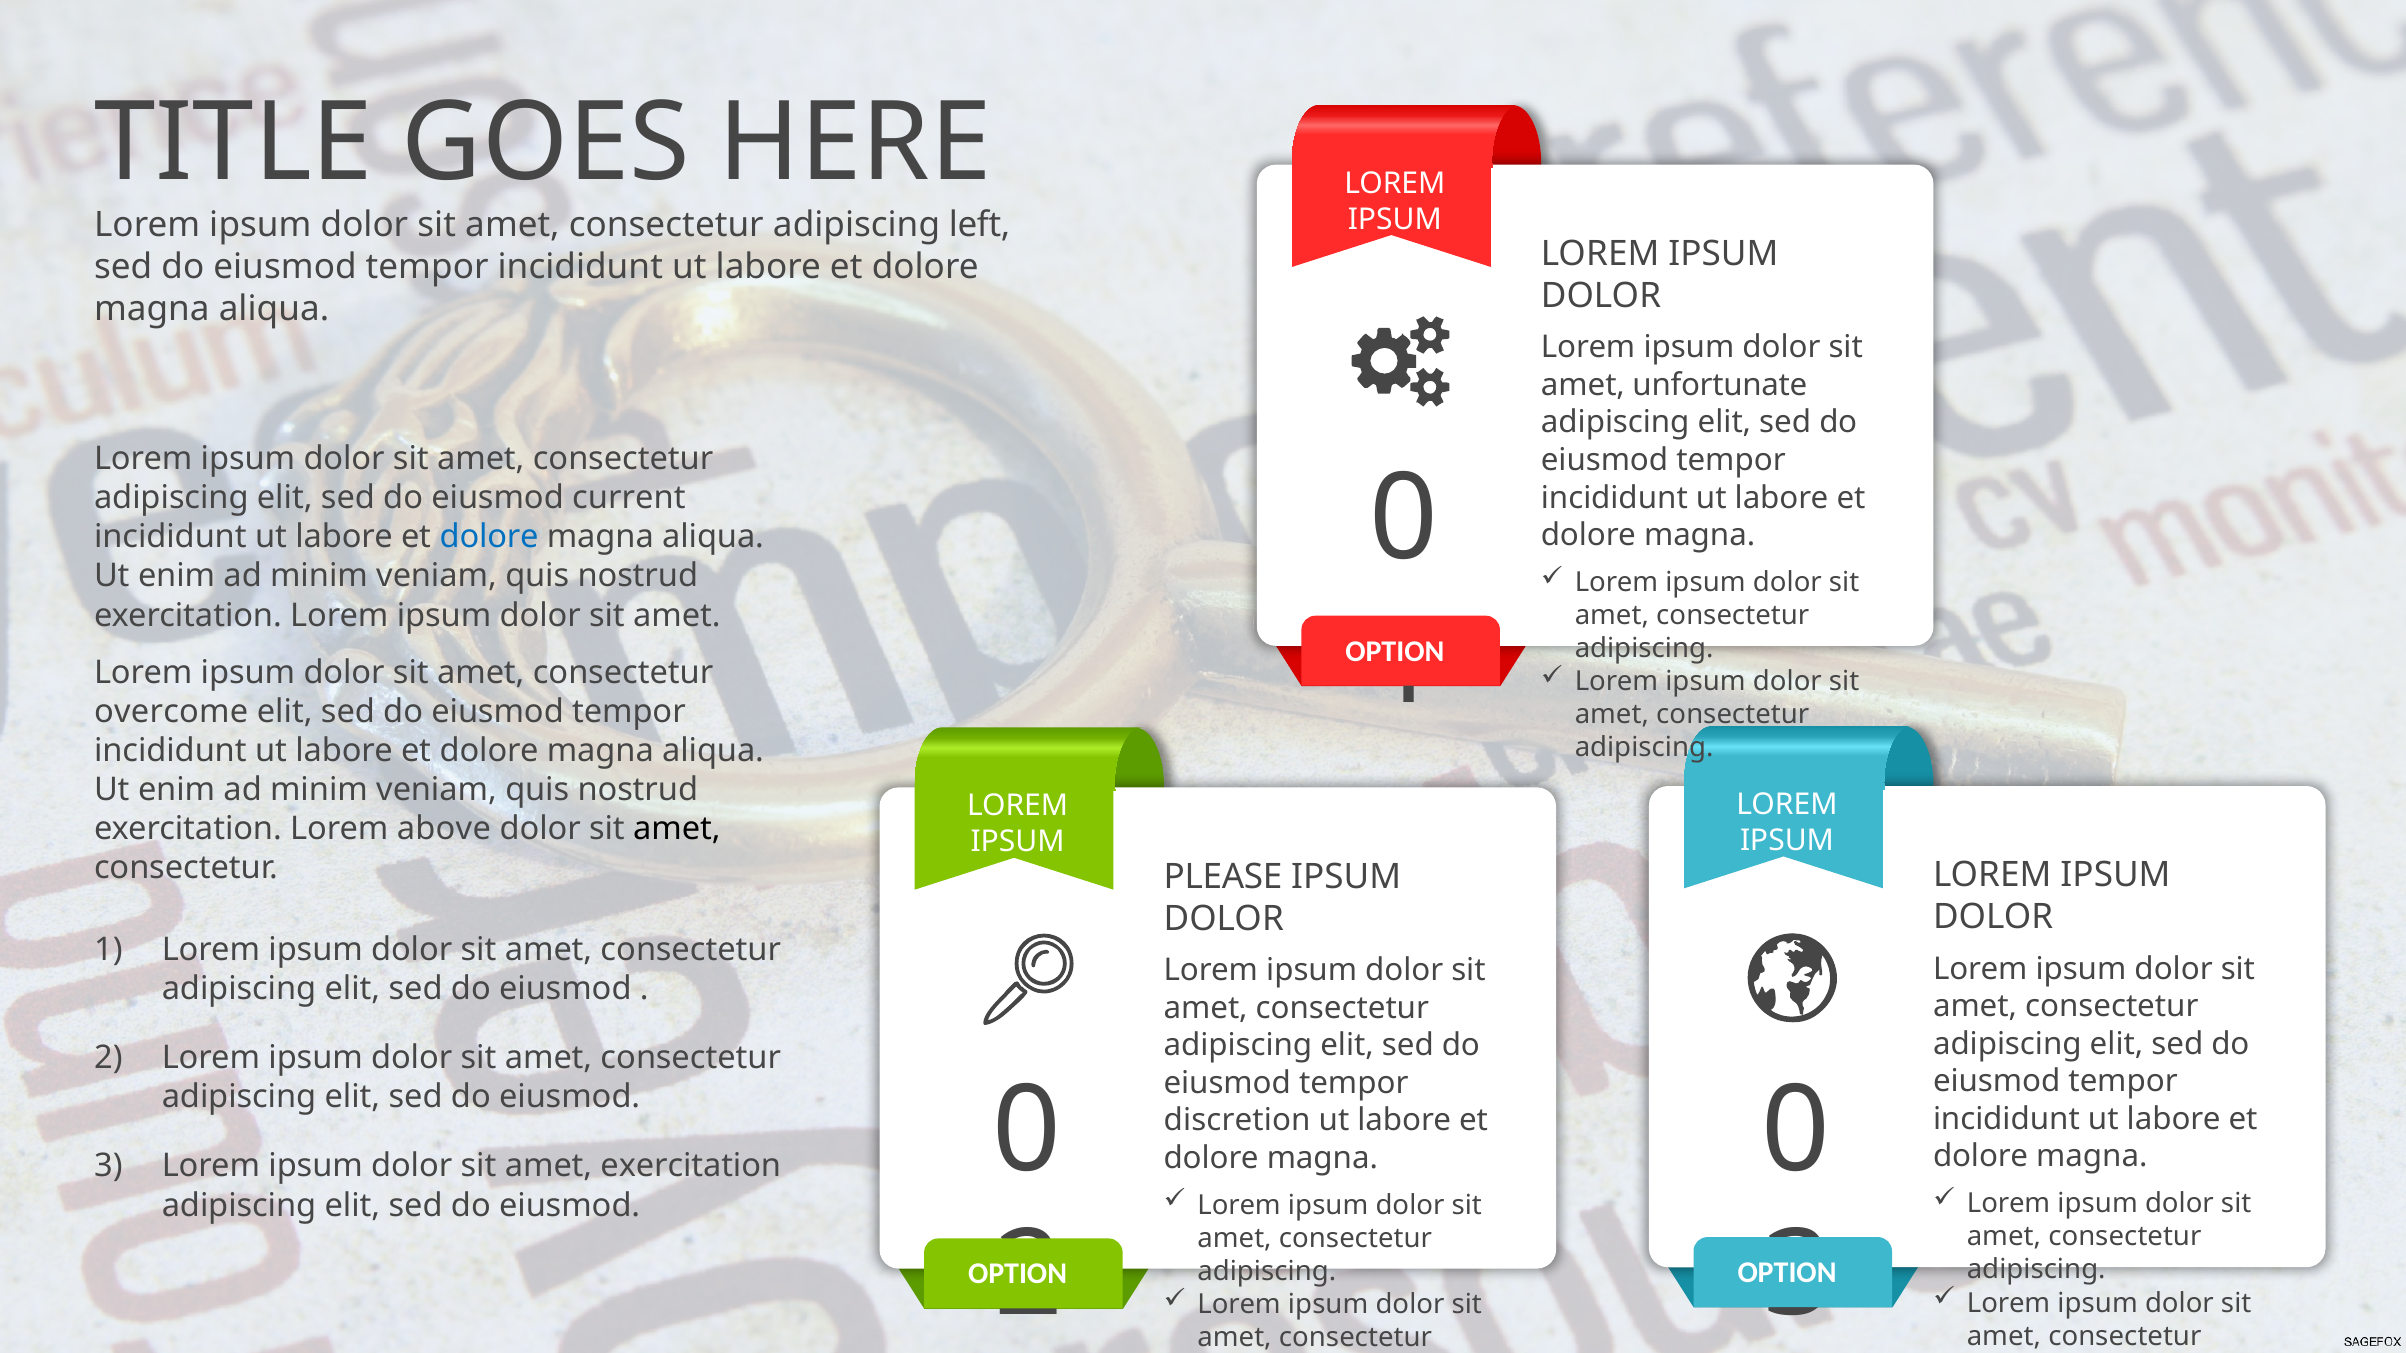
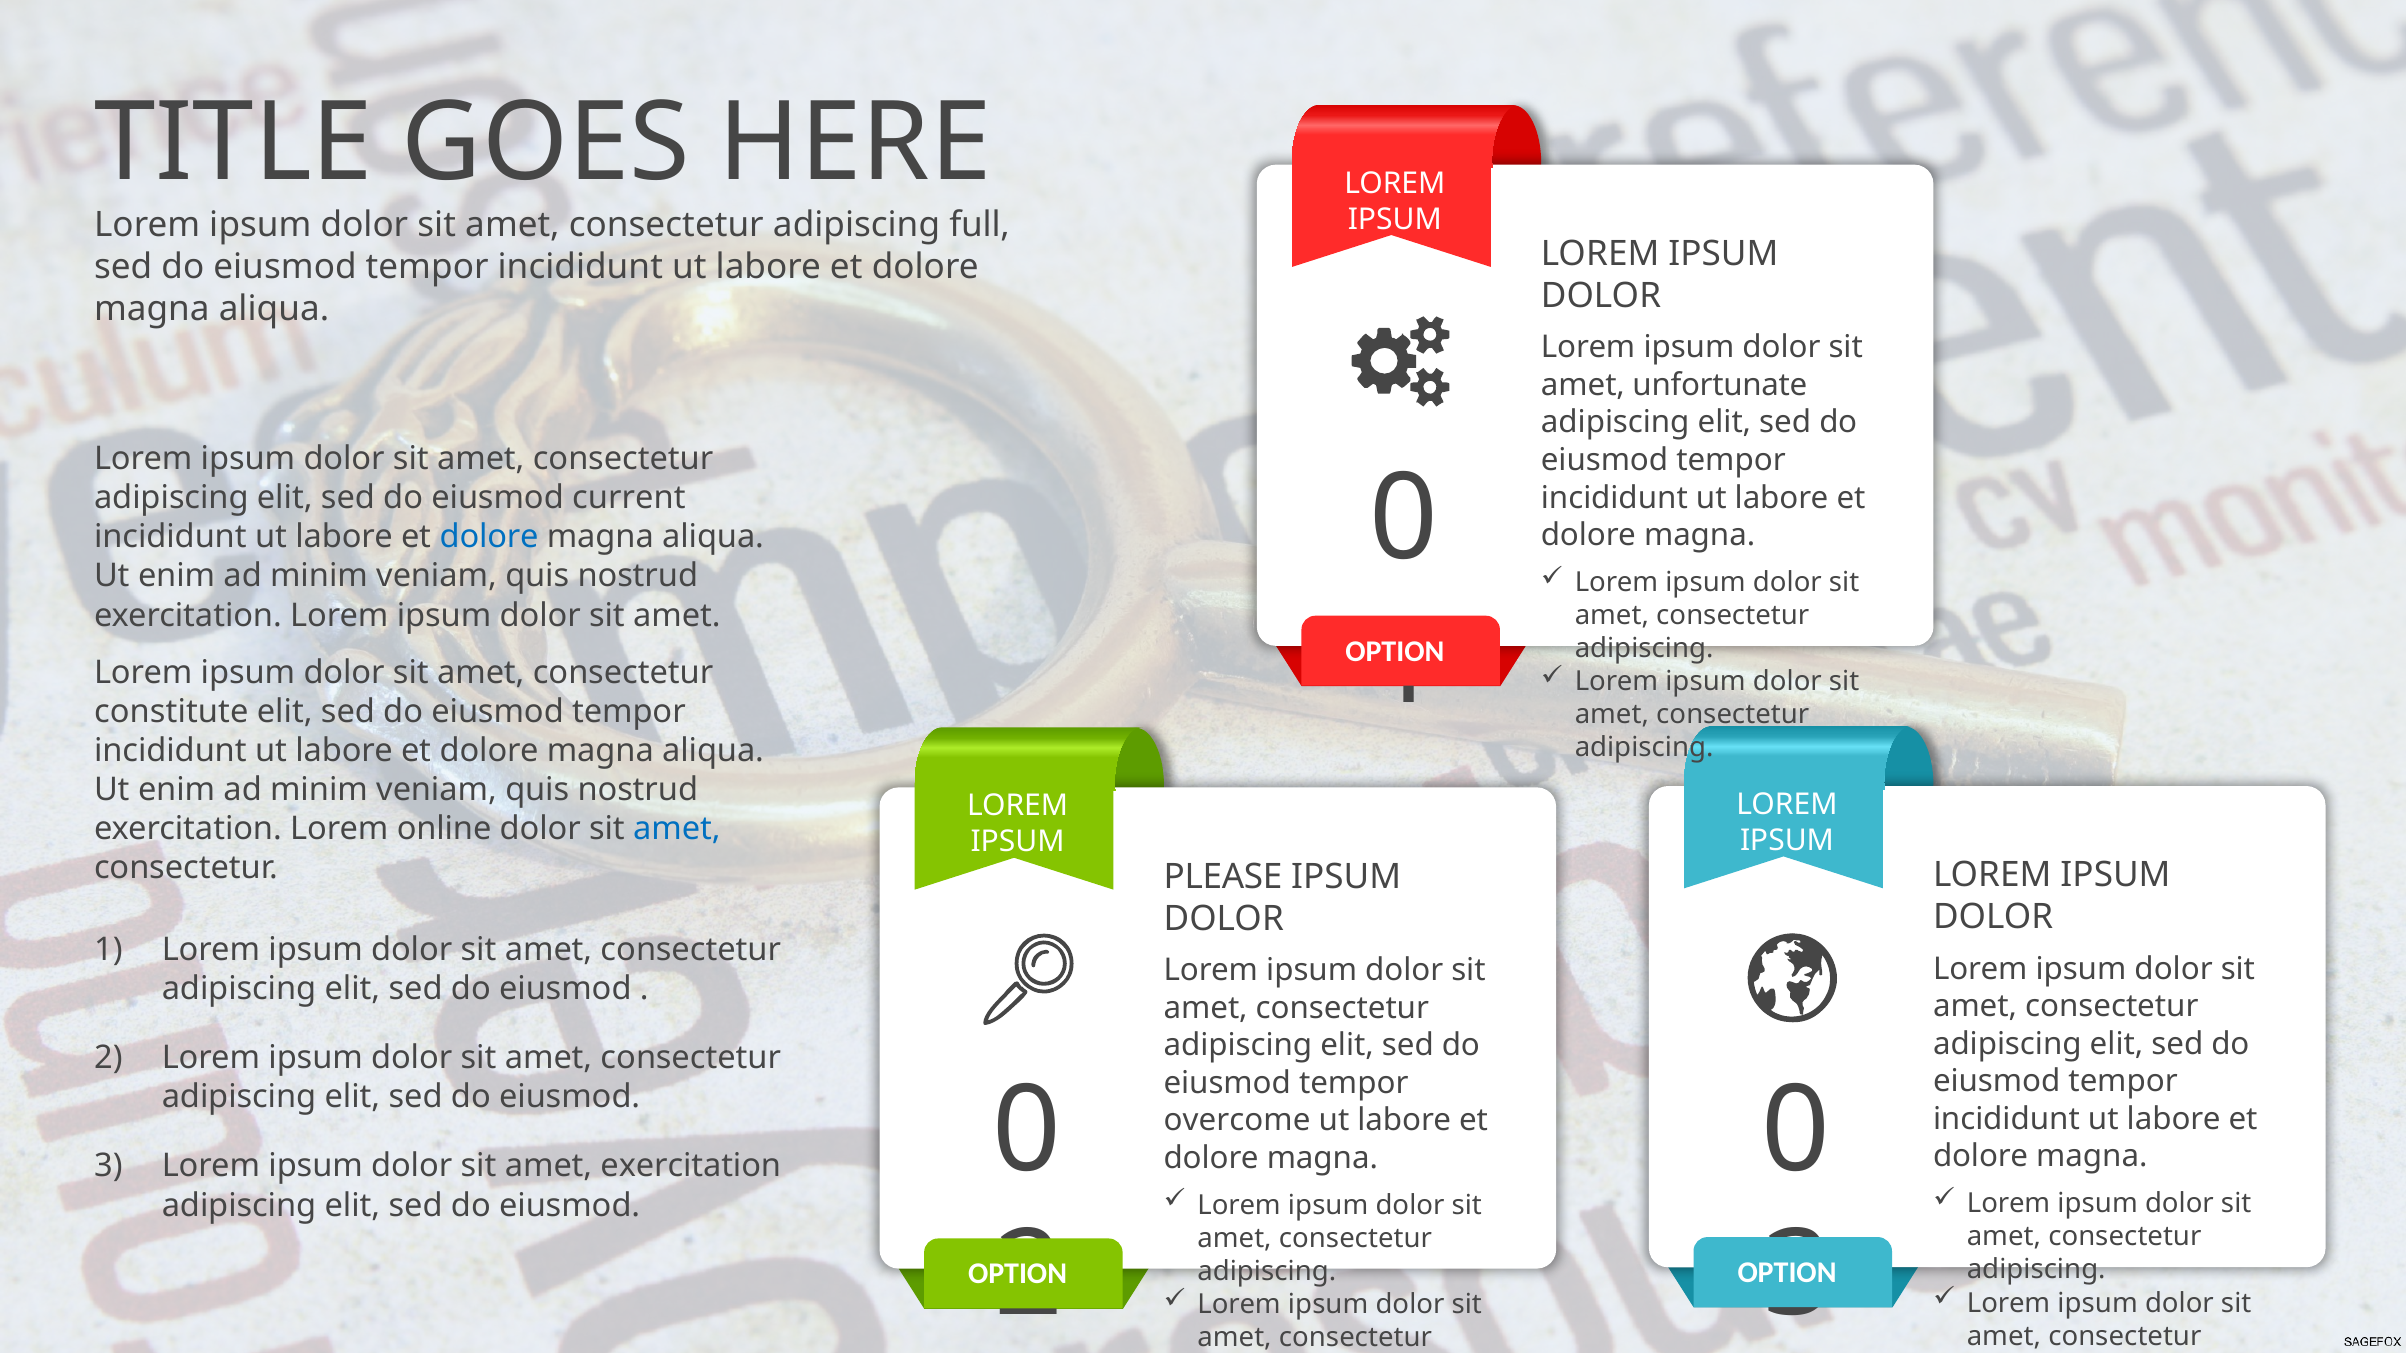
left: left -> full
overcome: overcome -> constitute
above: above -> online
amet at (677, 829) colour: black -> blue
discretion: discretion -> overcome
